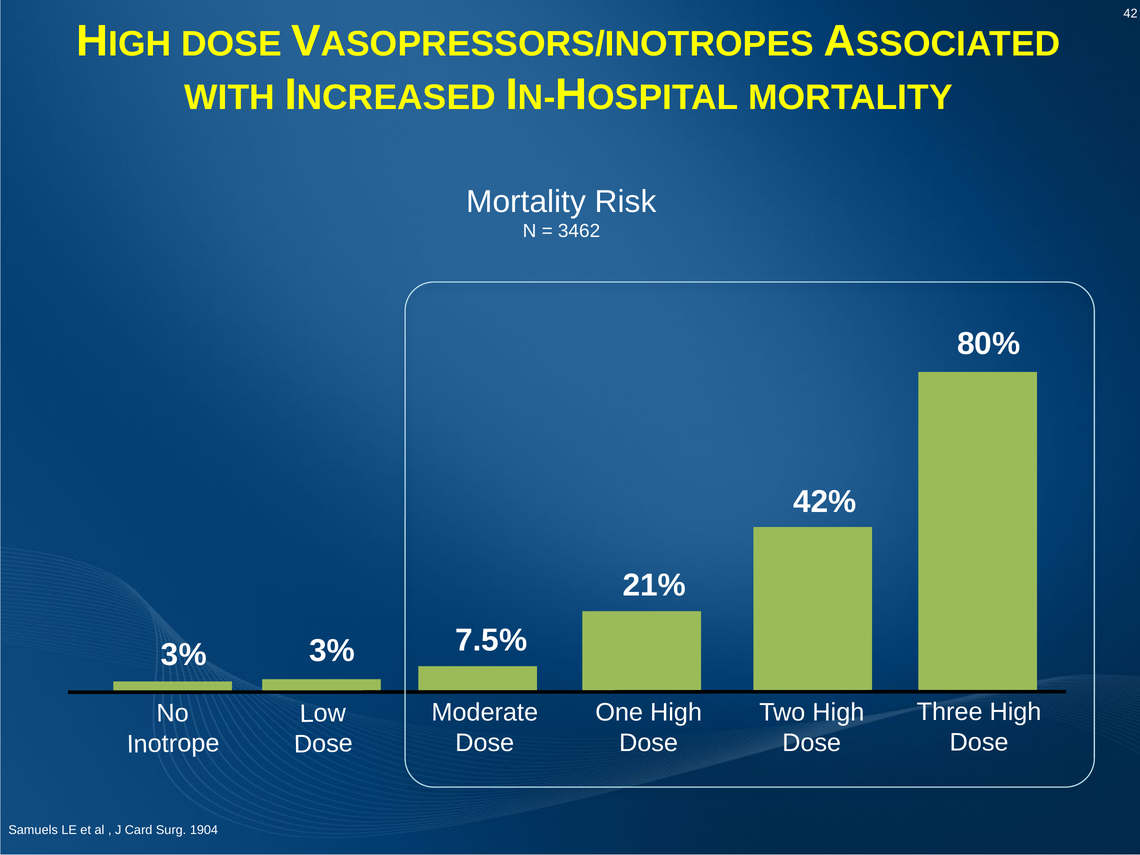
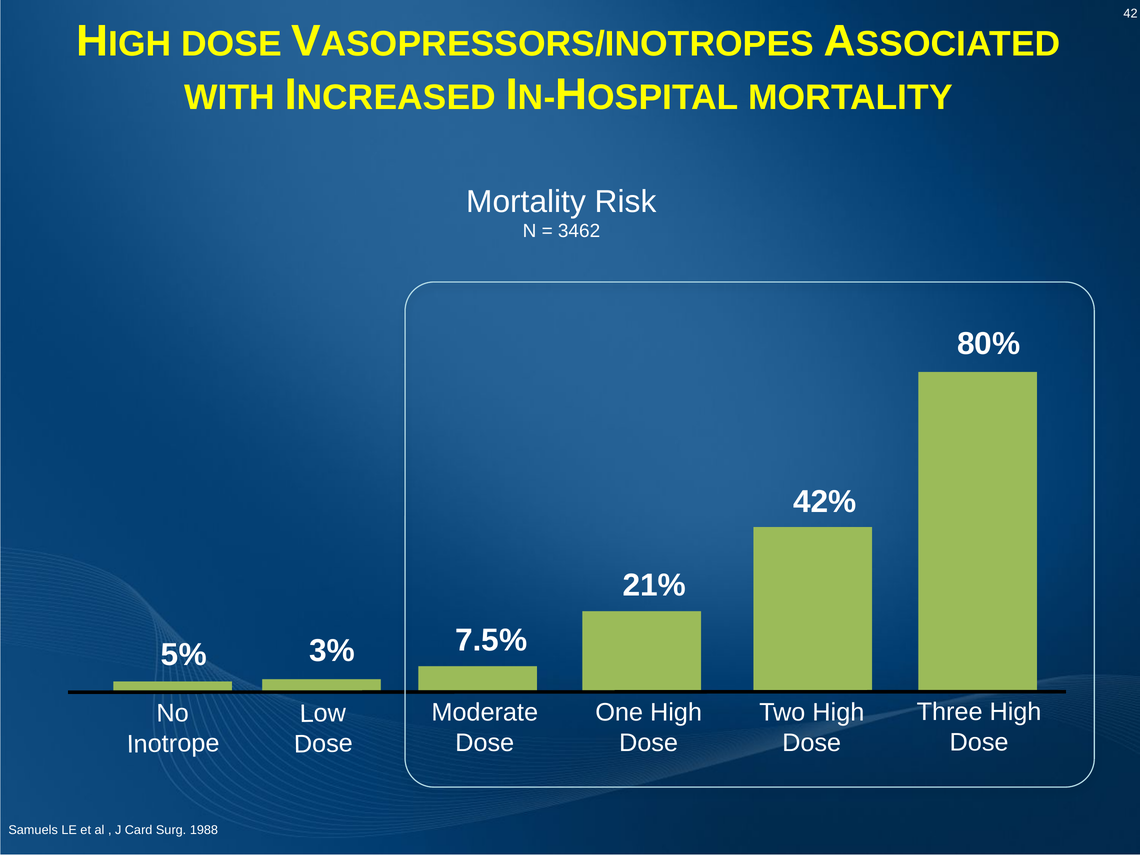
3% at (184, 655): 3% -> 5%
1904: 1904 -> 1988
